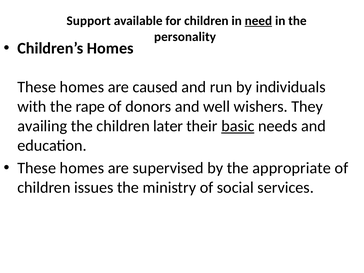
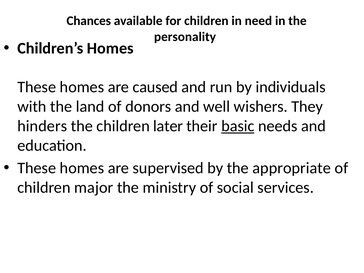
Support: Support -> Chances
need underline: present -> none
rape: rape -> land
availing: availing -> hinders
issues: issues -> major
